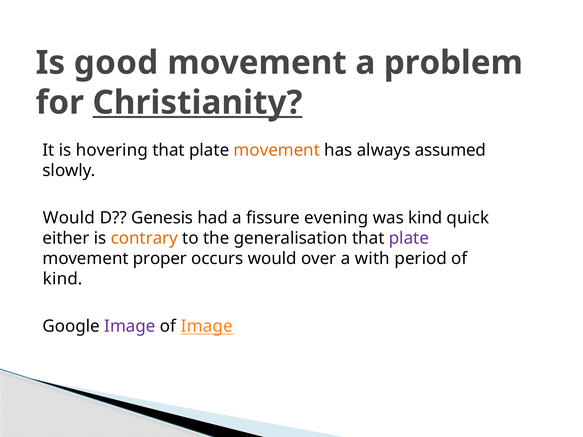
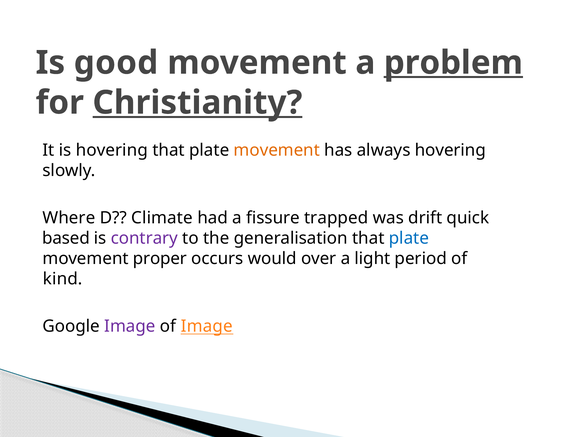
problem underline: none -> present
always assumed: assumed -> hovering
Would at (69, 218): Would -> Where
Genesis: Genesis -> Climate
evening: evening -> trapped
was kind: kind -> drift
either: either -> based
contrary colour: orange -> purple
plate at (409, 238) colour: purple -> blue
with: with -> light
